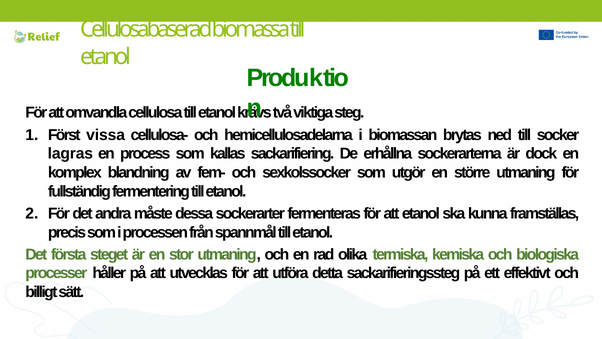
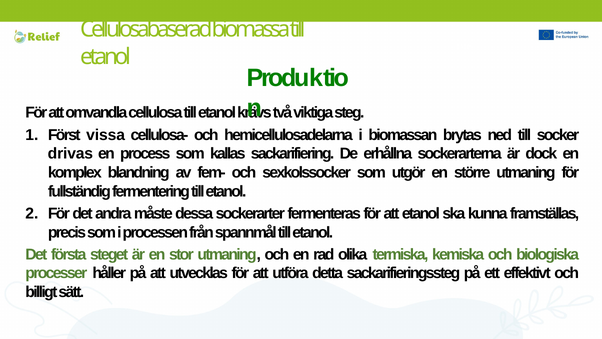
lagras: lagras -> drivas
